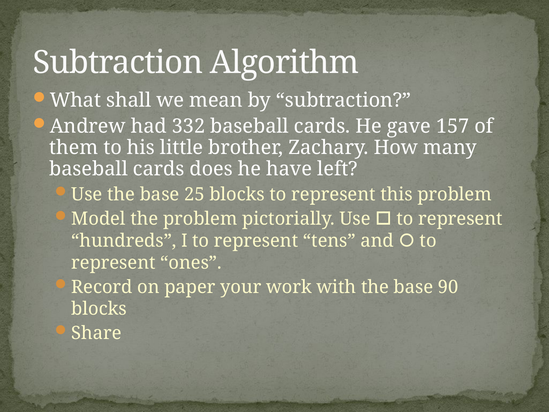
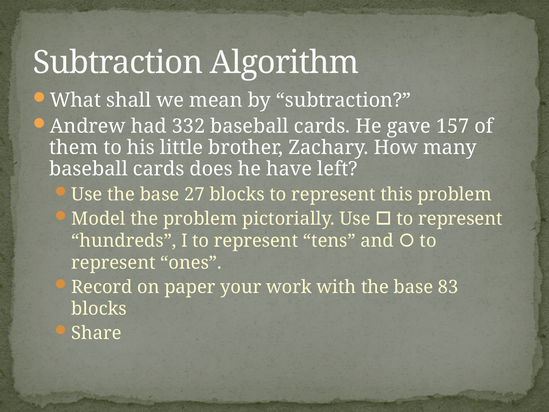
25: 25 -> 27
90: 90 -> 83
